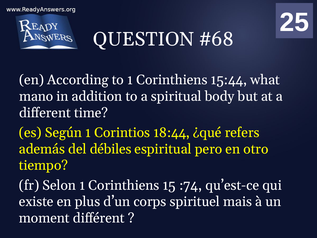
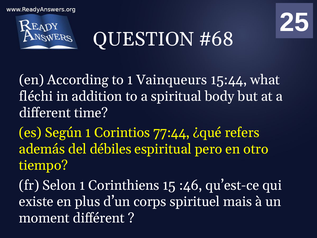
to 1 Corinthiens: Corinthiens -> Vainqueurs
mano: mano -> fléchi
18:44: 18:44 -> 77:44
:74: :74 -> :46
